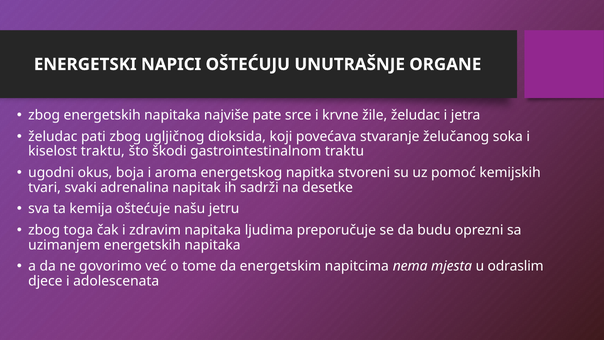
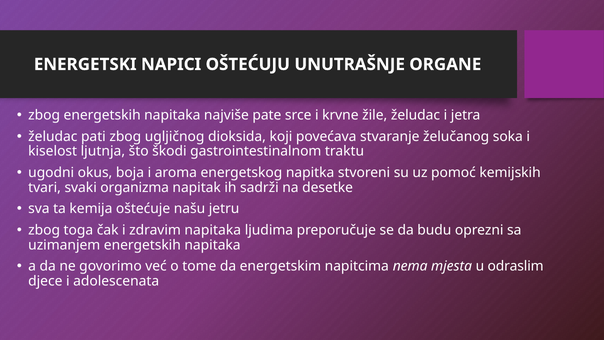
kiselost traktu: traktu -> ljutnja
adrenalina: adrenalina -> organizma
